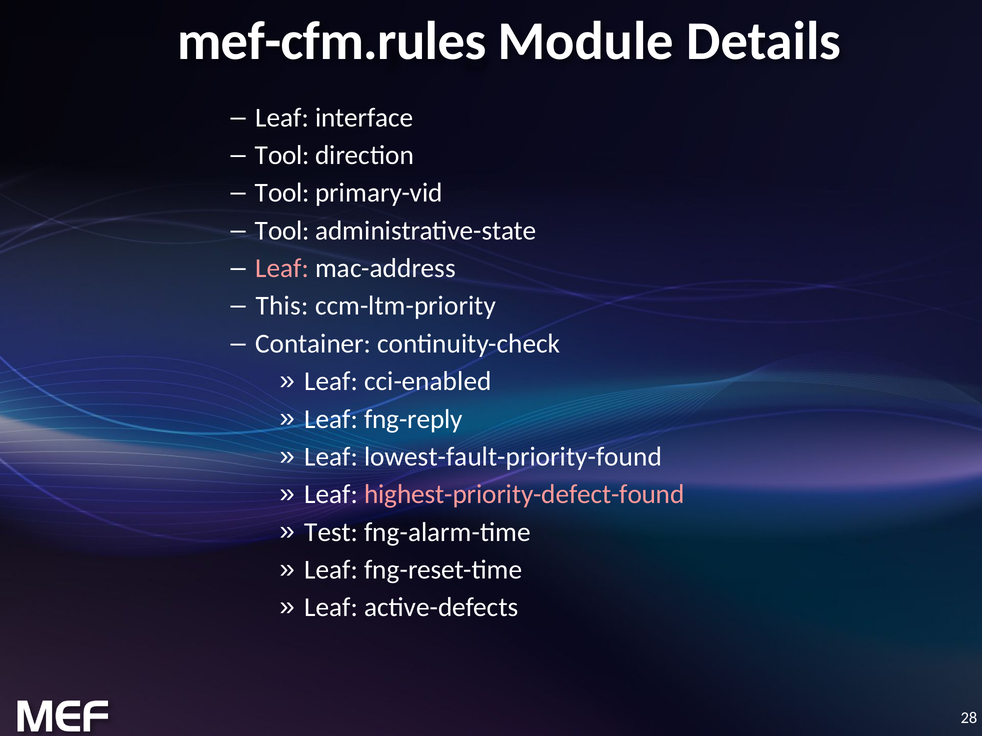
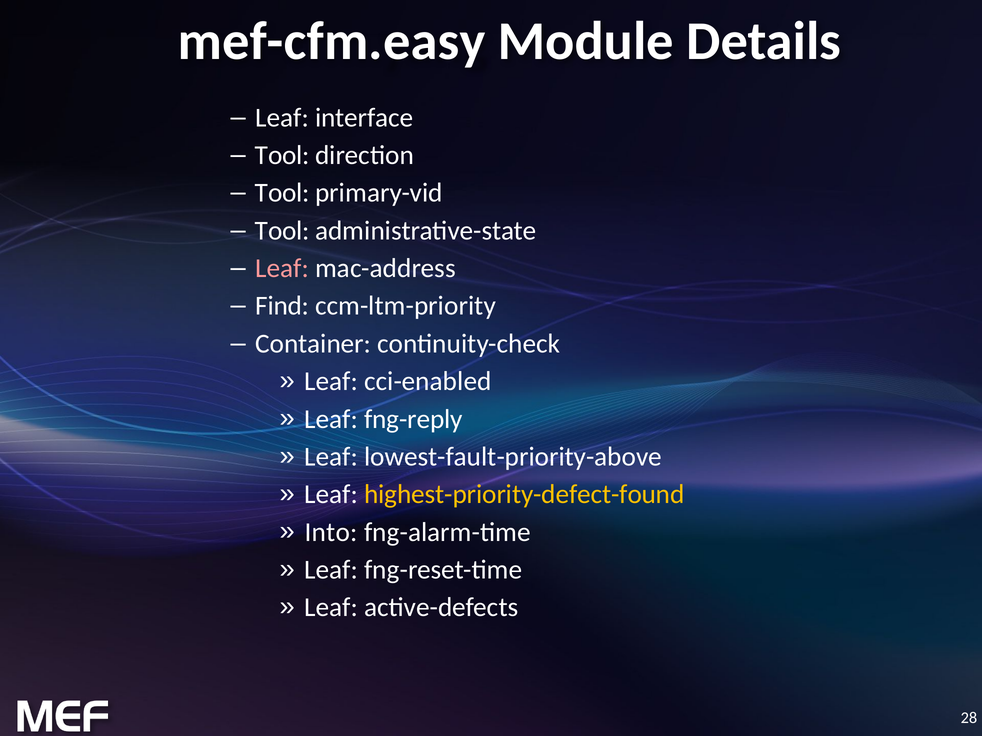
mef-cfm.rules: mef-cfm.rules -> mef-cfm.easy
This: This -> Find
lowest-fault-priority-found: lowest-fault-priority-found -> lowest-fault-priority-above
highest-priority-defect-found colour: pink -> yellow
Test: Test -> Into
